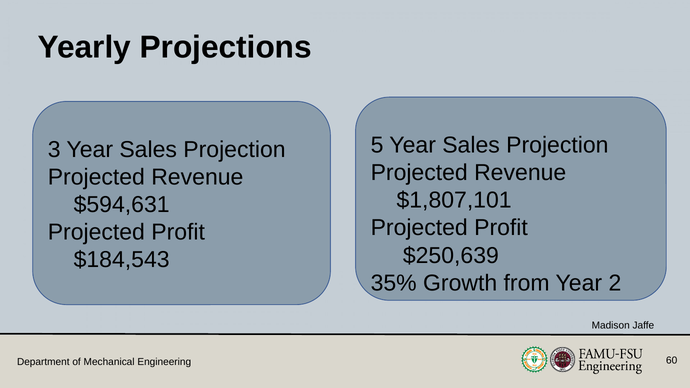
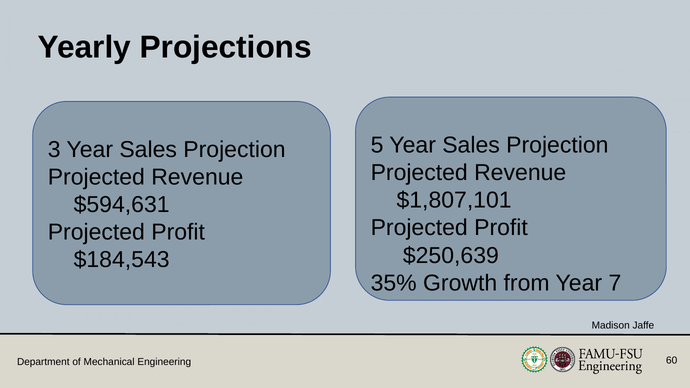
2: 2 -> 7
